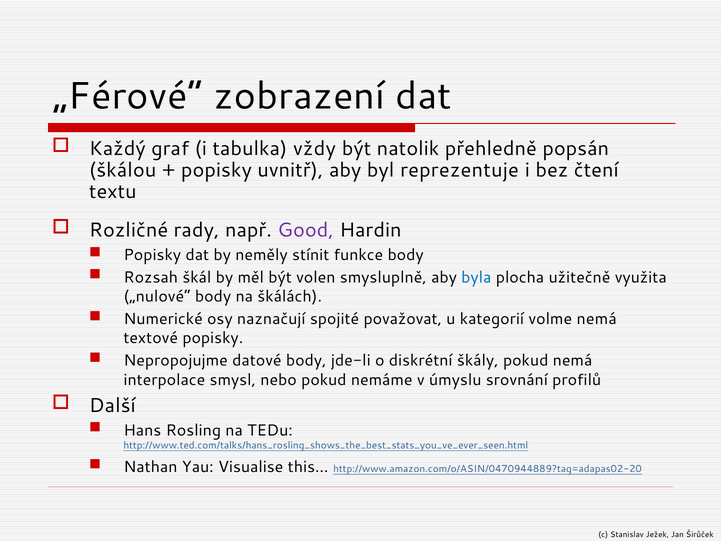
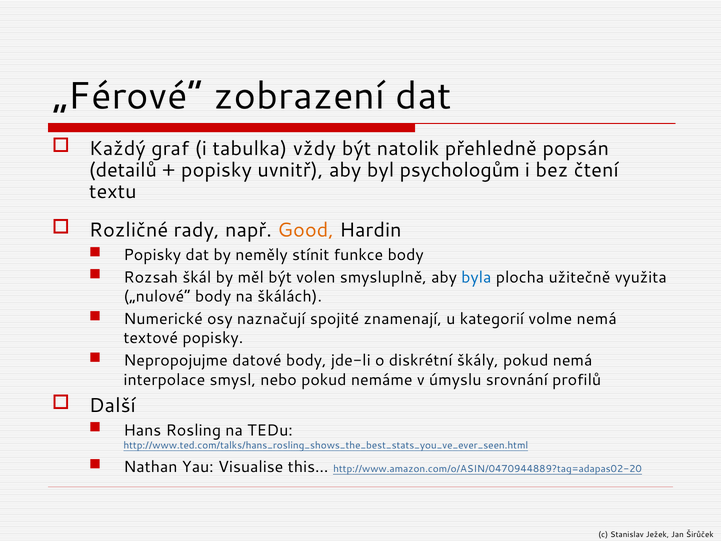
škálou: škálou -> detailů
reprezentuje: reprezentuje -> psychologům
Good colour: purple -> orange
považovat: považovat -> znamenají
